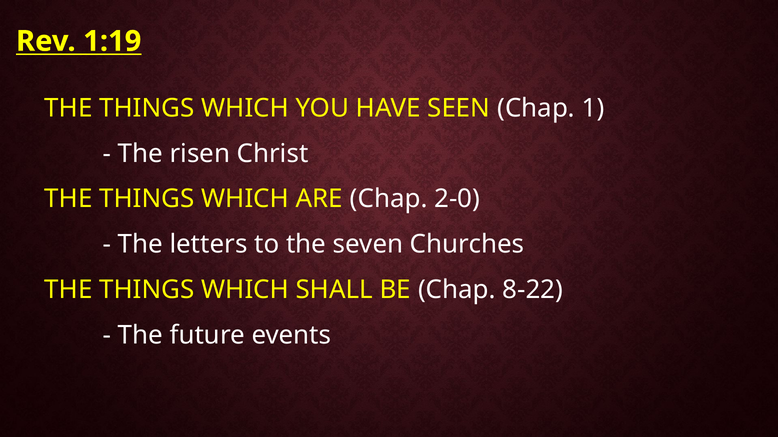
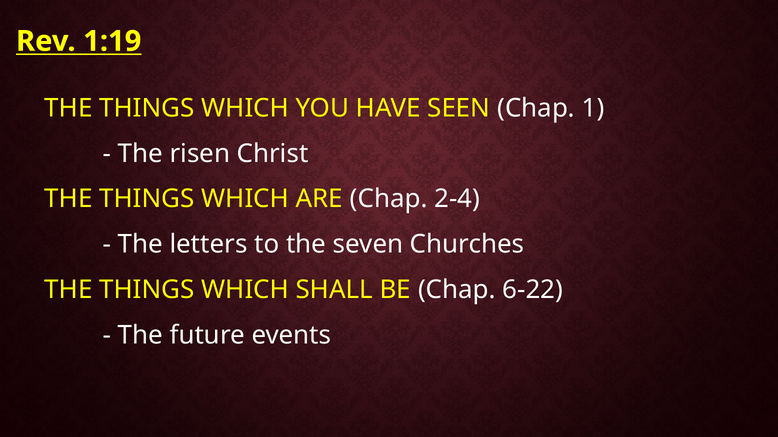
2-0: 2-0 -> 2-4
8-22: 8-22 -> 6-22
